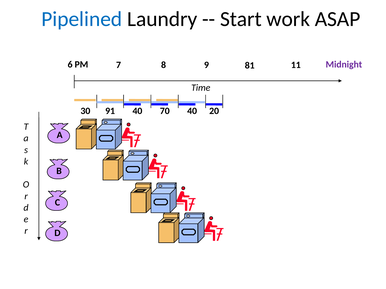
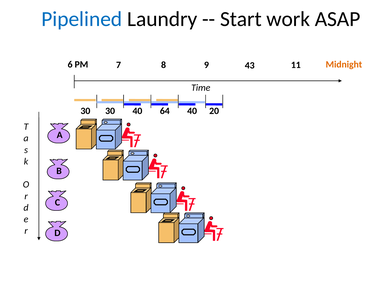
81: 81 -> 43
Midnight colour: purple -> orange
30 91: 91 -> 30
70: 70 -> 64
